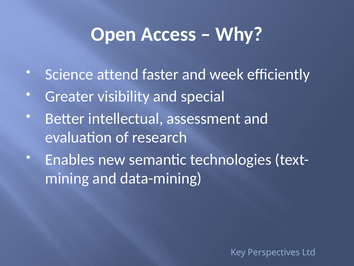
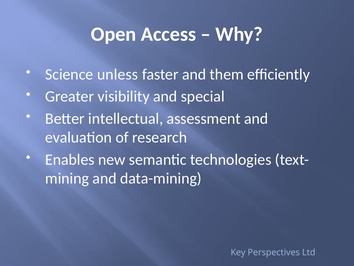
attend: attend -> unless
week: week -> them
